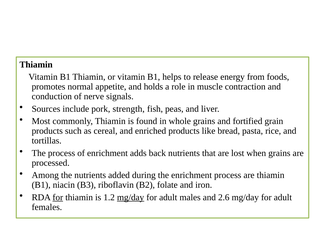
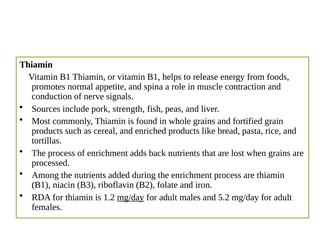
holds: holds -> spina
for at (58, 197) underline: present -> none
2.6: 2.6 -> 5.2
